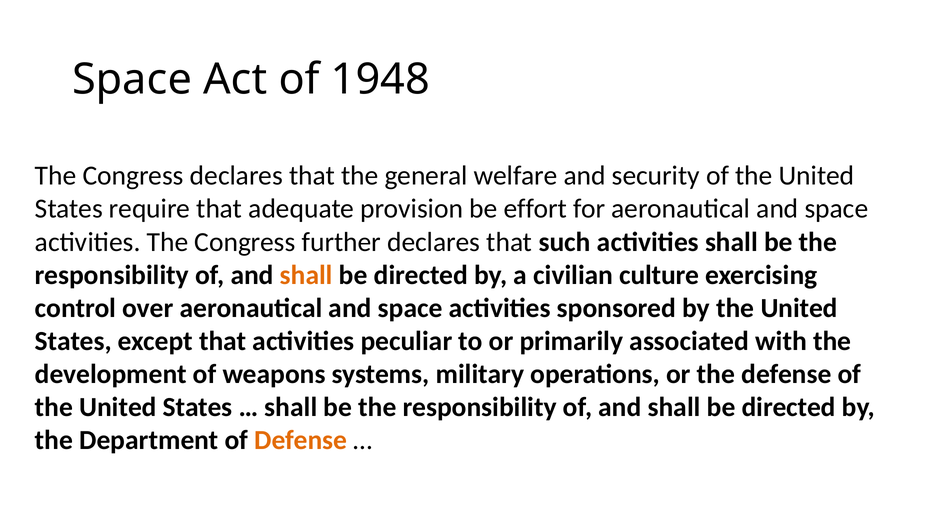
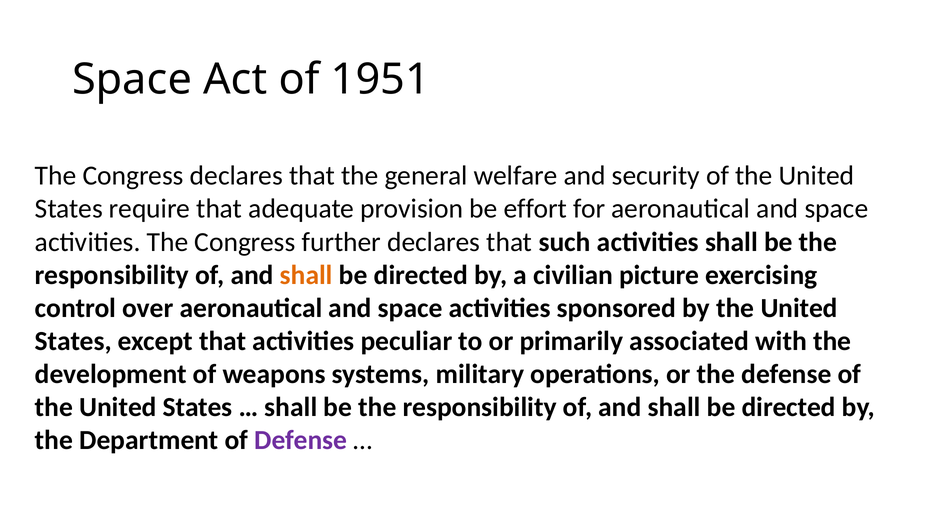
1948: 1948 -> 1951
culture: culture -> picture
Defense at (301, 441) colour: orange -> purple
